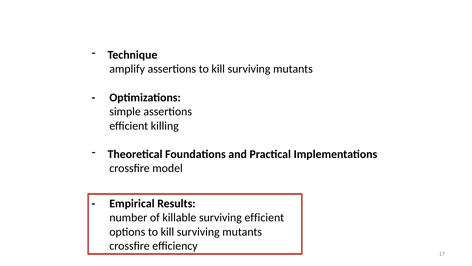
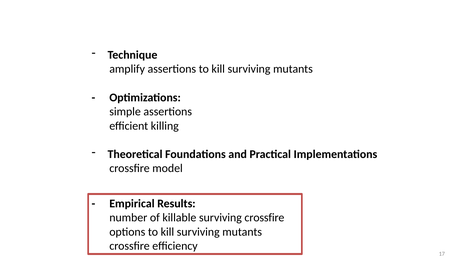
surviving efficient: efficient -> crossfire
